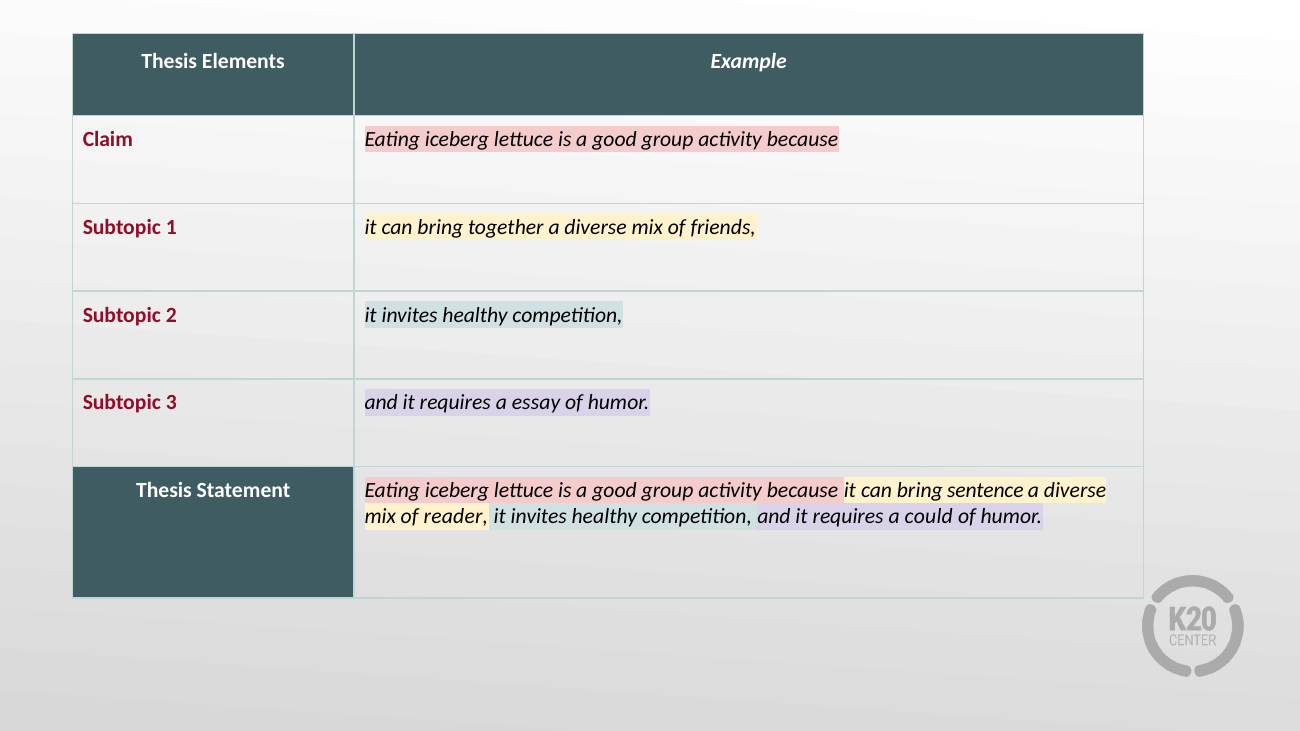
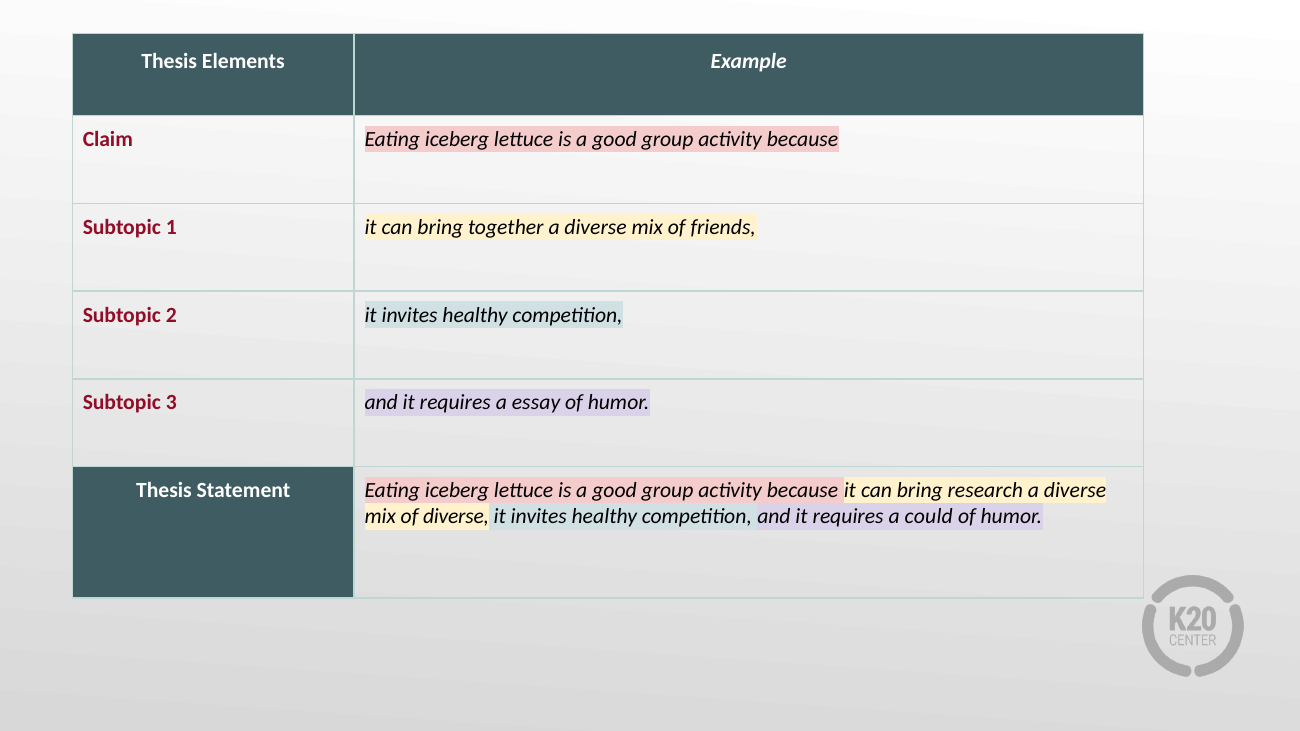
sentence: sentence -> research
of reader: reader -> diverse
